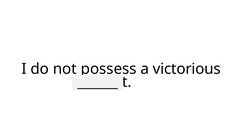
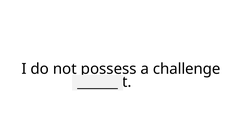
victorious: victorious -> challenge
